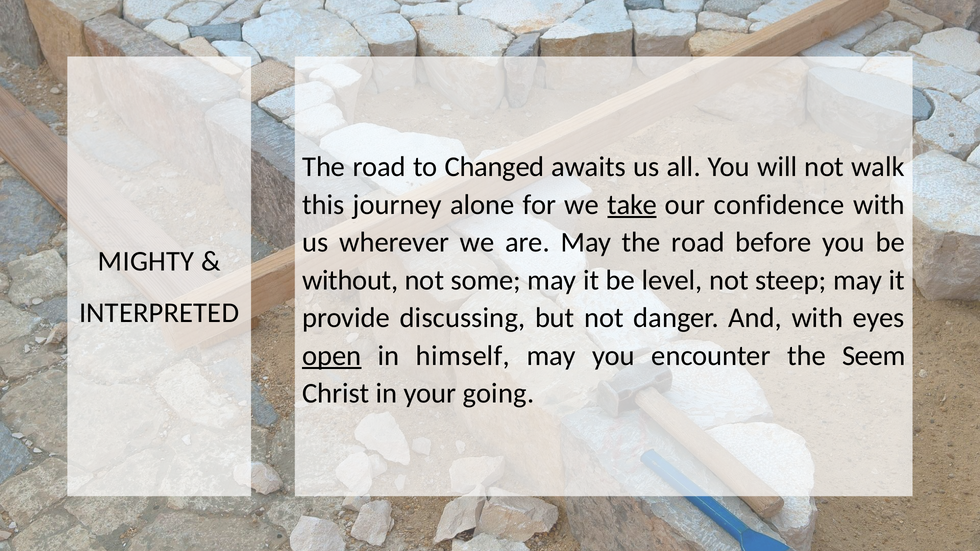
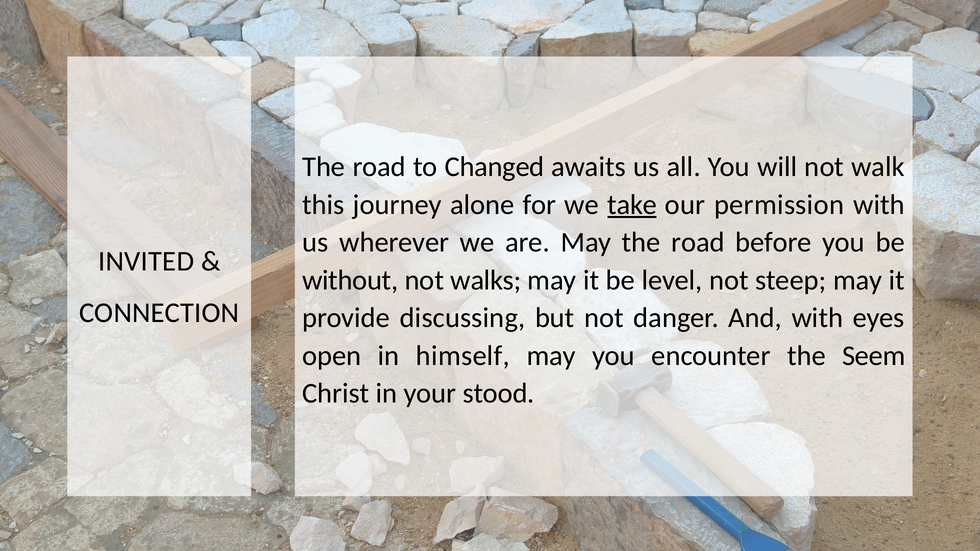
confidence: confidence -> permission
MIGHTY: MIGHTY -> INVITED
some: some -> walks
INTERPRETED: INTERPRETED -> CONNECTION
open underline: present -> none
going: going -> stood
